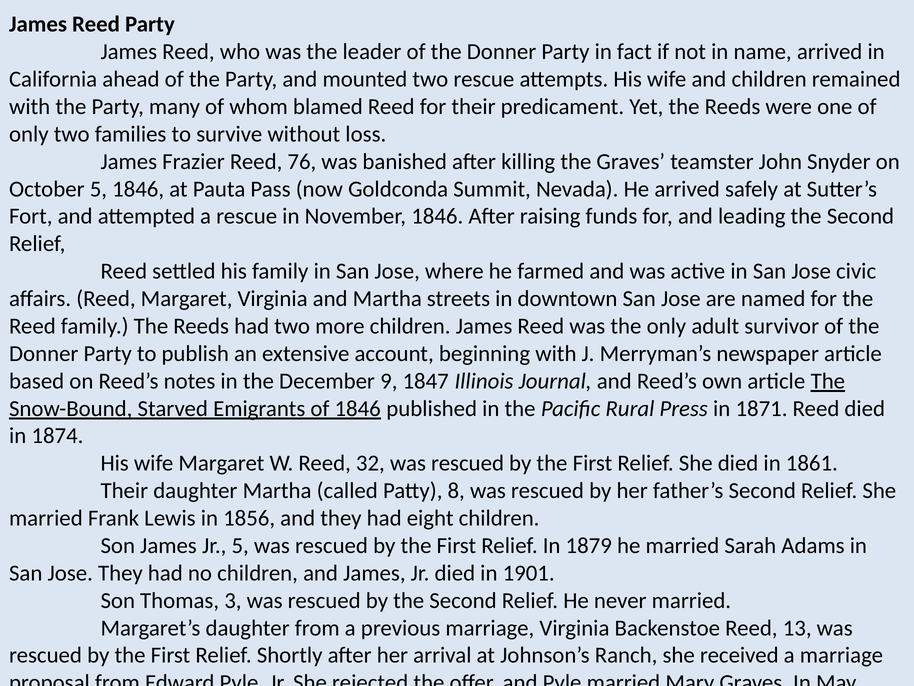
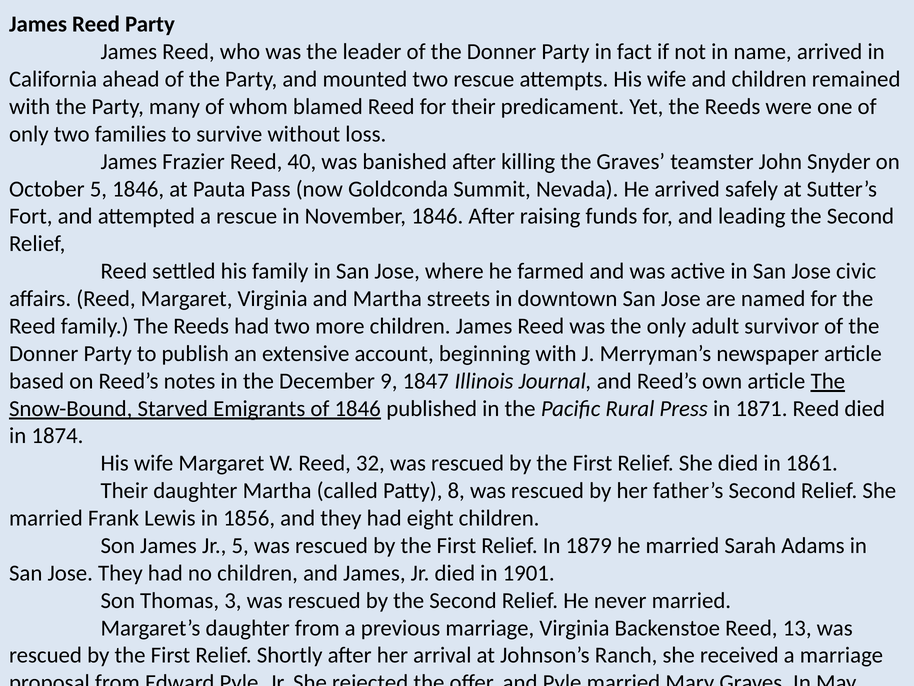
76: 76 -> 40
